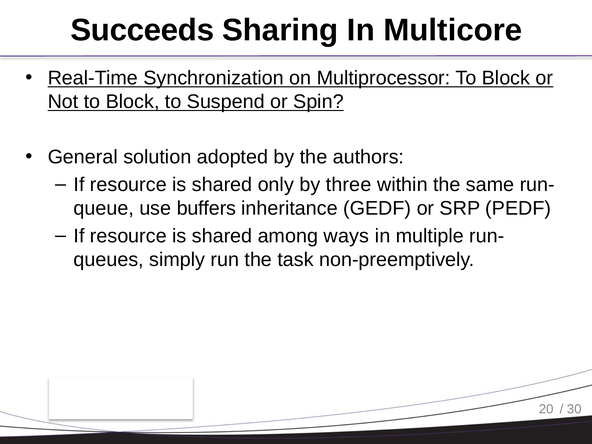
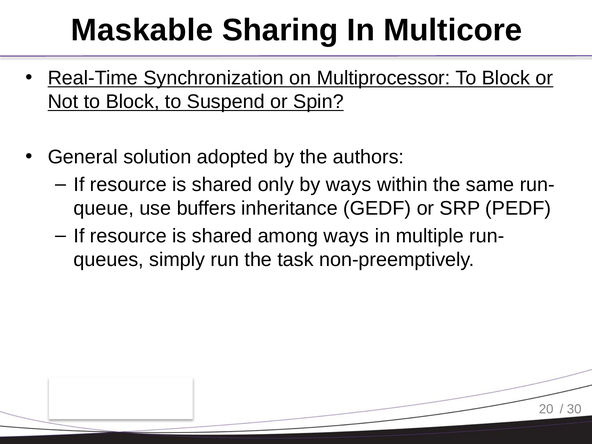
Succeeds: Succeeds -> Maskable
by three: three -> ways
